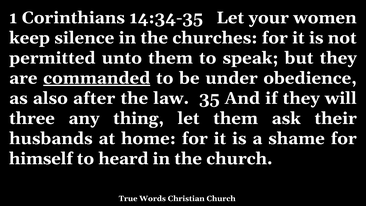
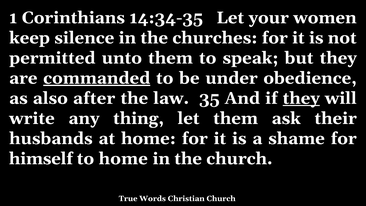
they at (301, 98) underline: none -> present
three: three -> write
to heard: heard -> home
